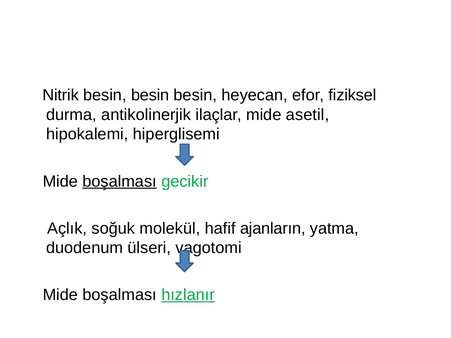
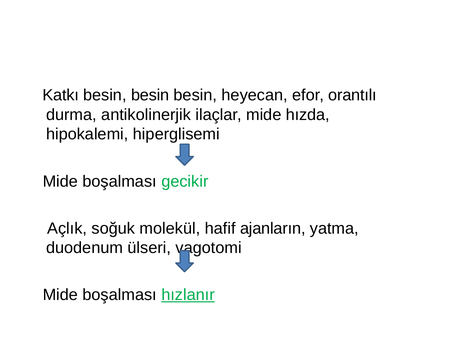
Nitrik: Nitrik -> Katkı
fiziksel: fiziksel -> orantılı
asetil: asetil -> hızda
boşalması at (120, 181) underline: present -> none
